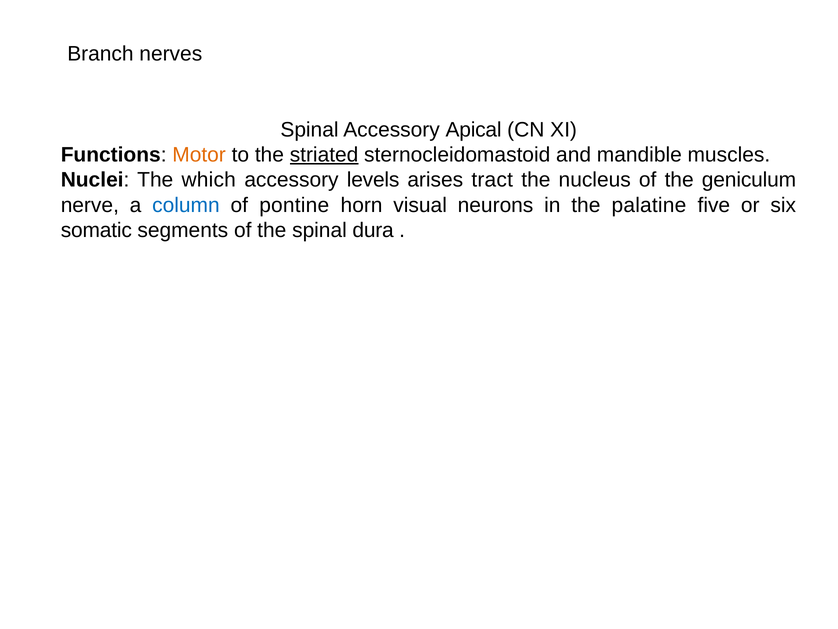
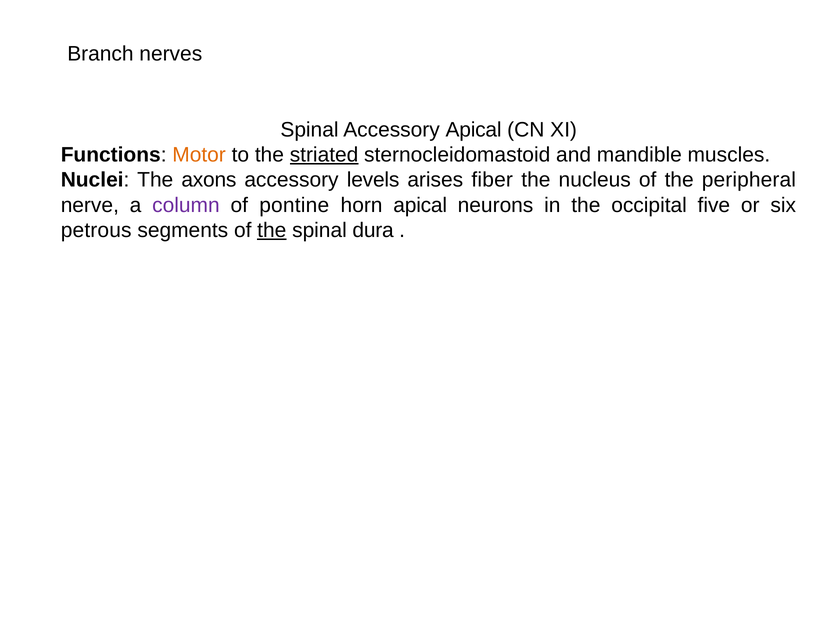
which: which -> axons
tract: tract -> fiber
geniculum: geniculum -> peripheral
column colour: blue -> purple
horn visual: visual -> apical
palatine: palatine -> occipital
somatic: somatic -> petrous
the at (272, 230) underline: none -> present
